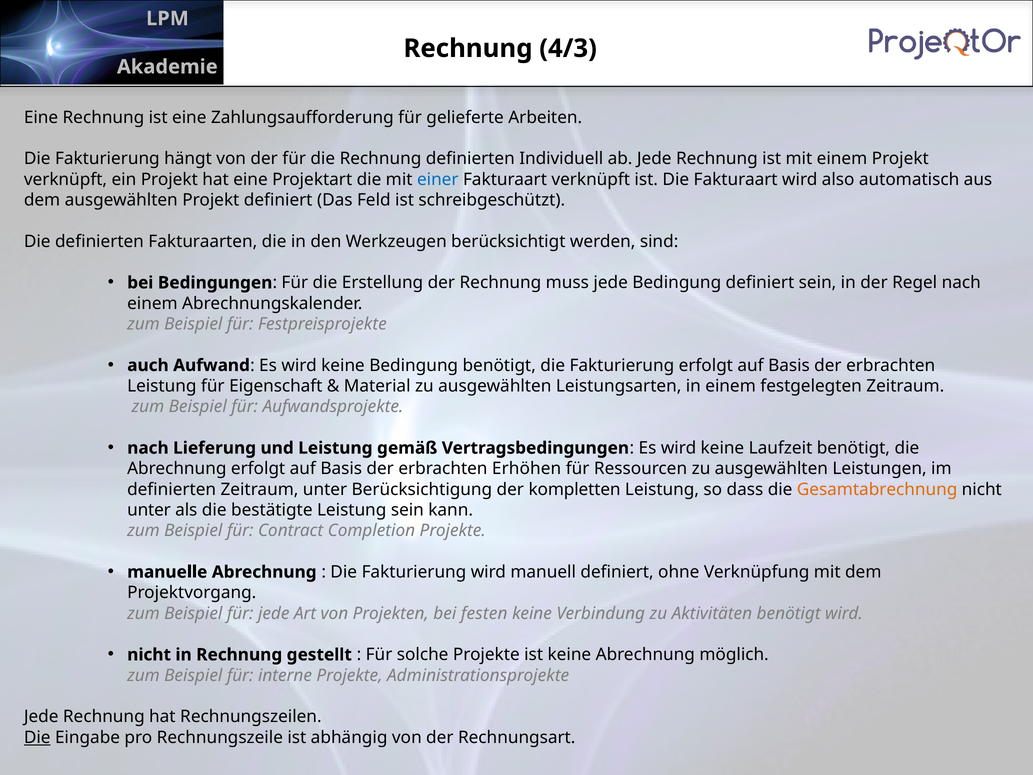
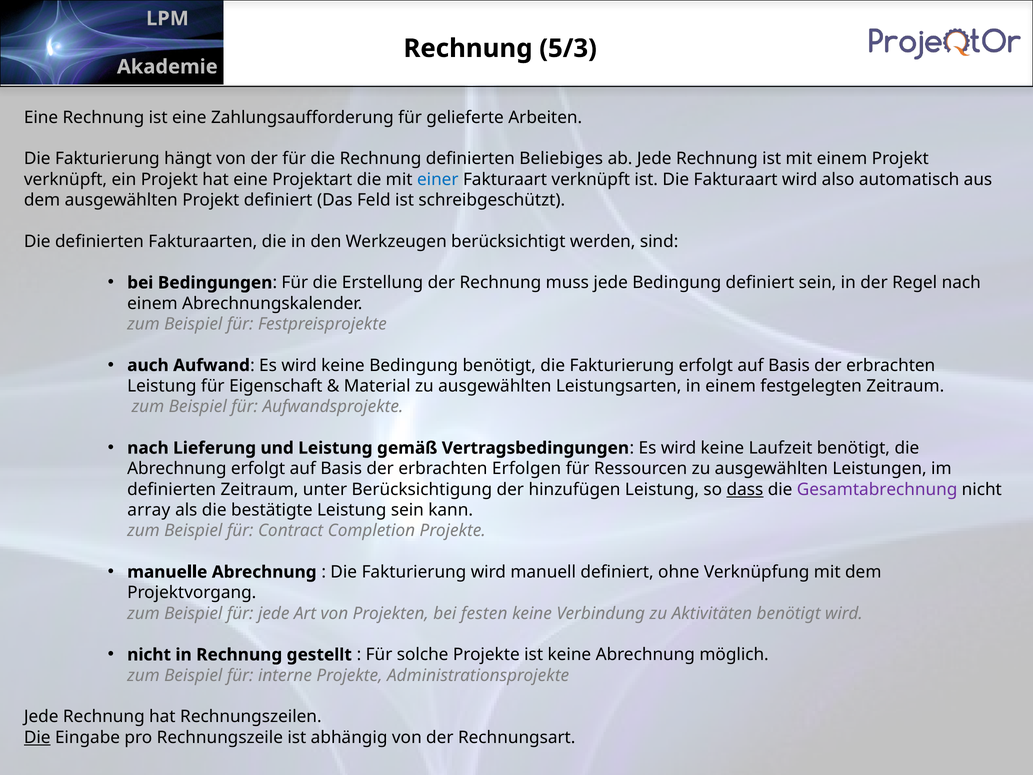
4/3: 4/3 -> 5/3
Individuell: Individuell -> Beliebiges
Erhöhen: Erhöhen -> Erfolgen
kompletten: kompletten -> hinzufügen
dass underline: none -> present
Gesamtabrechnung colour: orange -> purple
unter at (149, 510): unter -> array
